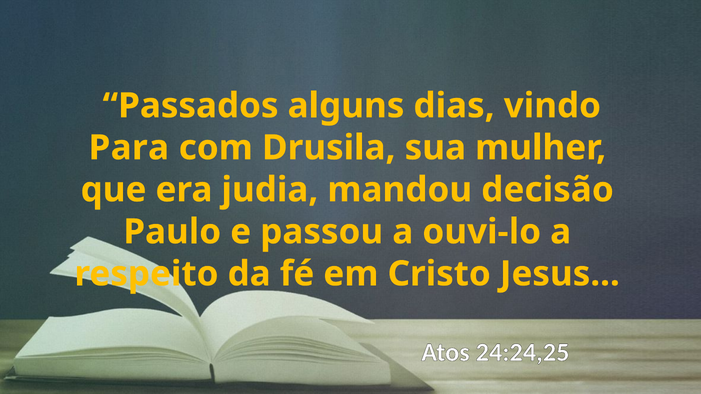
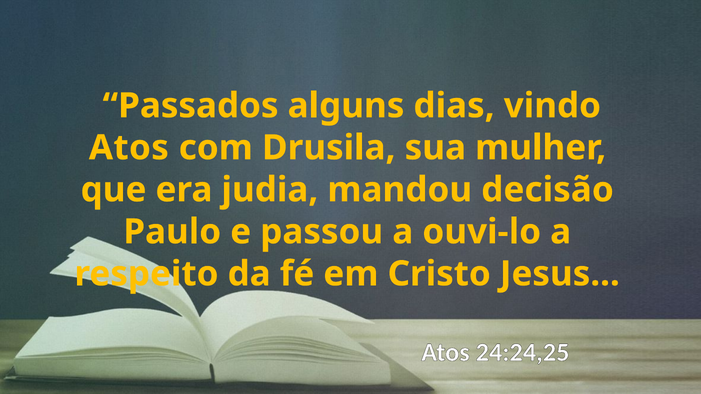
Para at (129, 148): Para -> Atos
